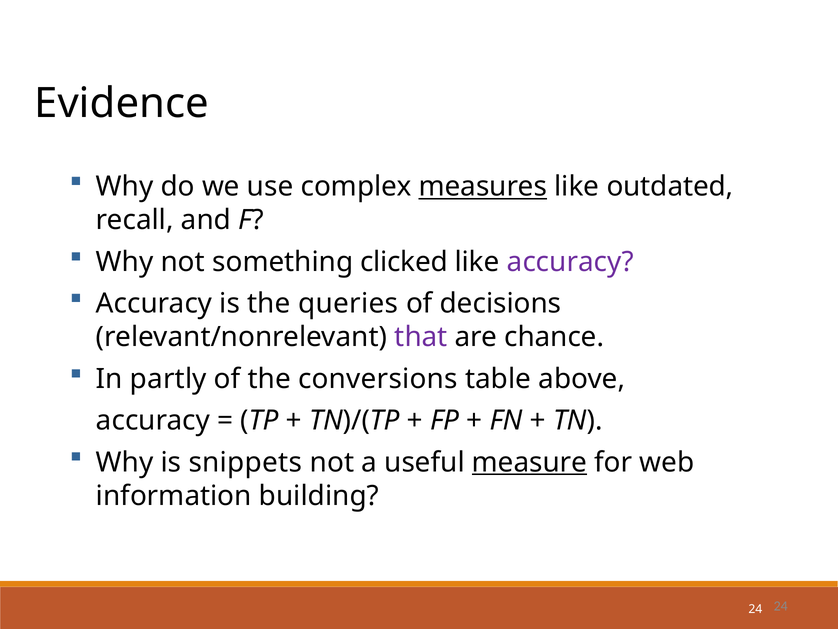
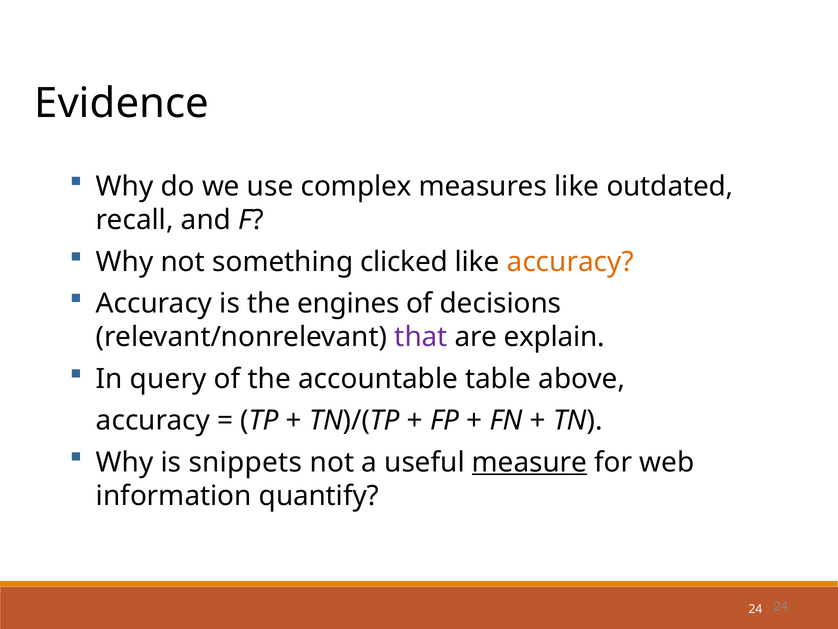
measures underline: present -> none
accuracy at (570, 262) colour: purple -> orange
queries: queries -> engines
chance: chance -> explain
partly: partly -> query
conversions: conversions -> accountable
building: building -> quantify
